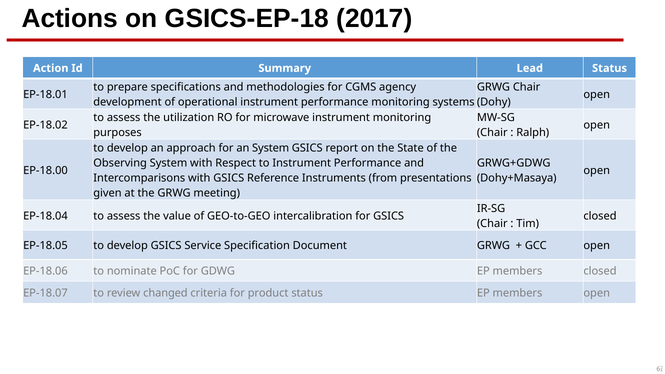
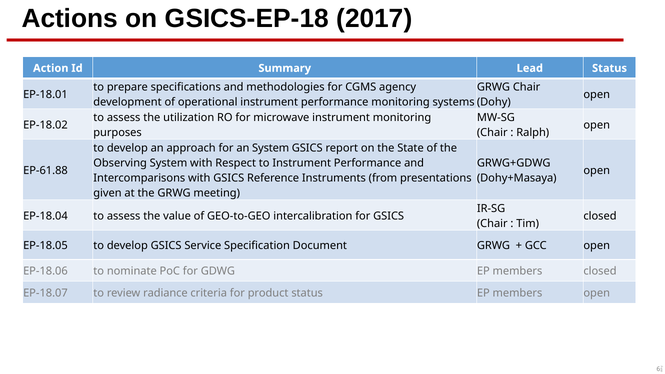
EP-18.00: EP-18.00 -> EP-61.88
changed: changed -> radiance
